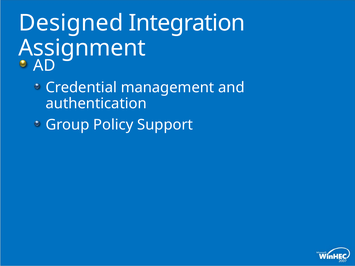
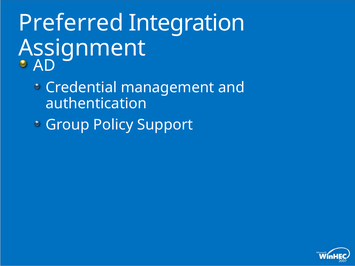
Designed: Designed -> Preferred
